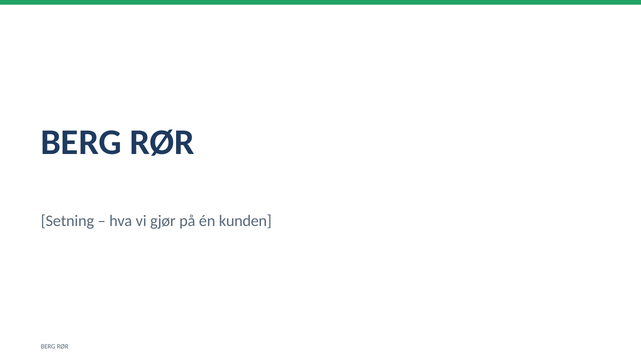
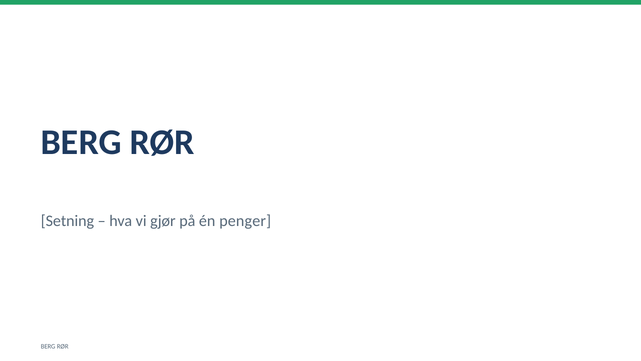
kunden: kunden -> penger
